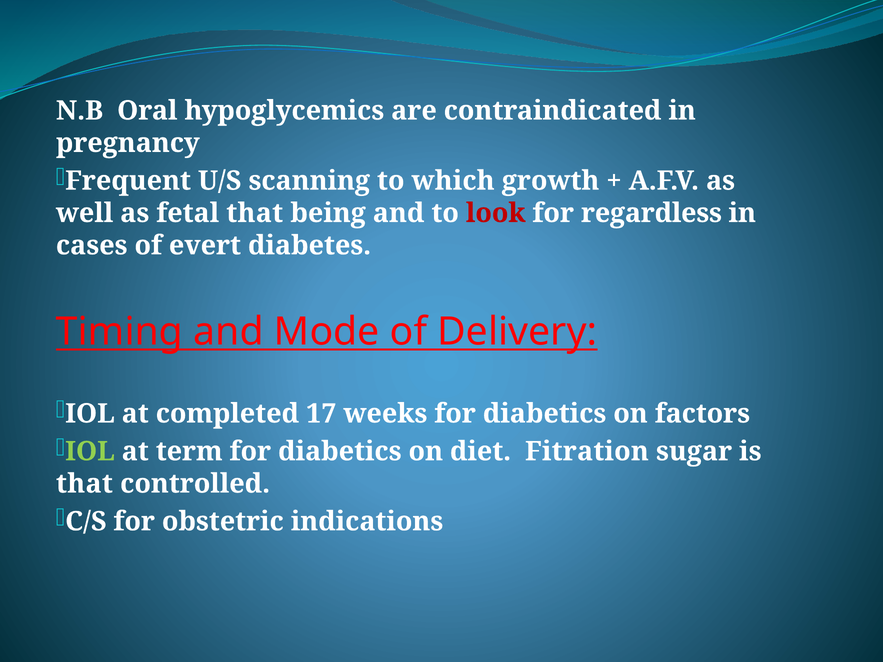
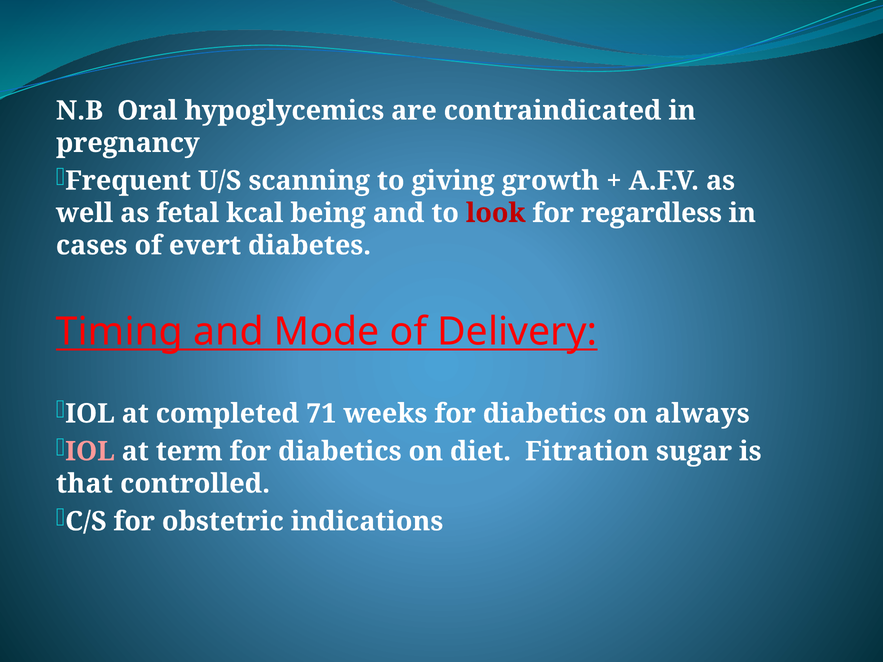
which: which -> giving
fetal that: that -> kcal
17: 17 -> 71
factors: factors -> always
IOL at (90, 452) colour: light green -> pink
